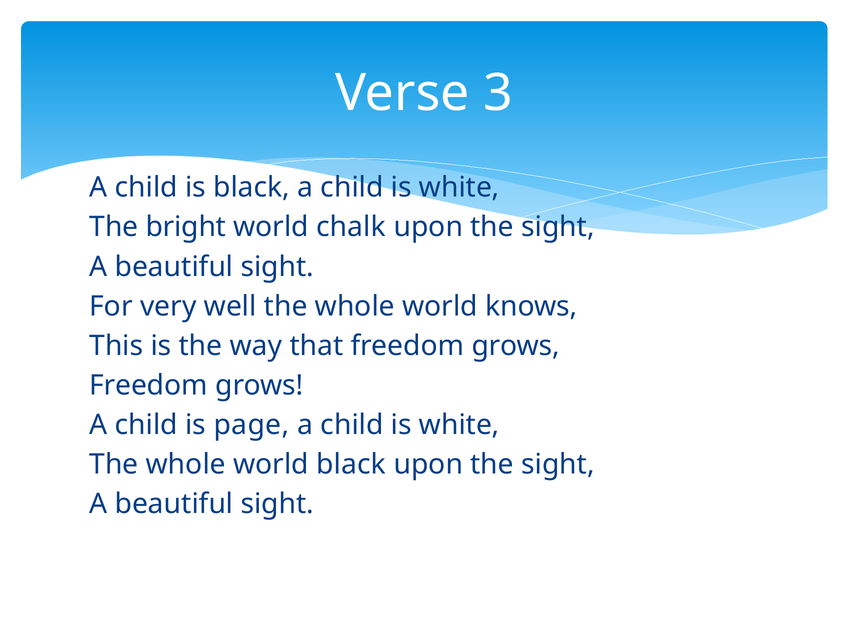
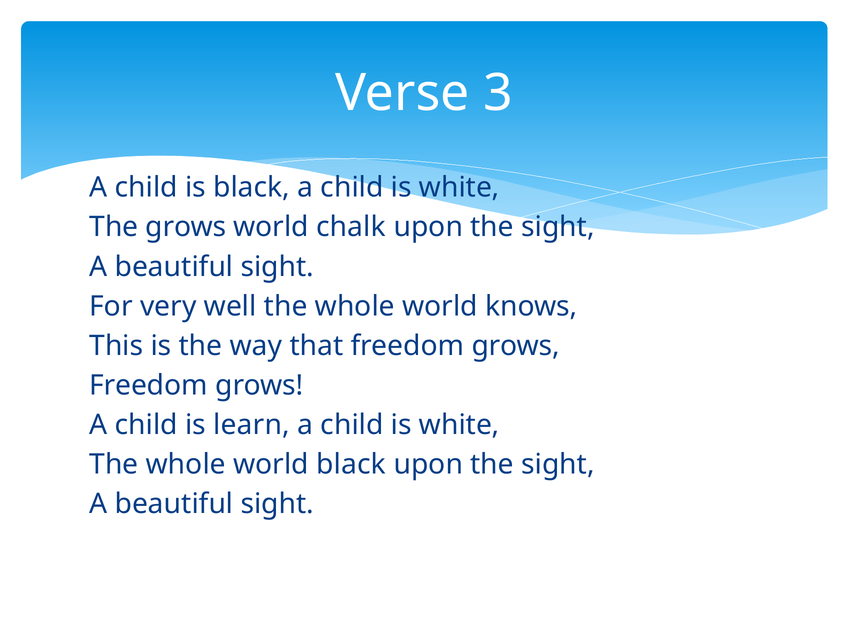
The bright: bright -> grows
page: page -> learn
